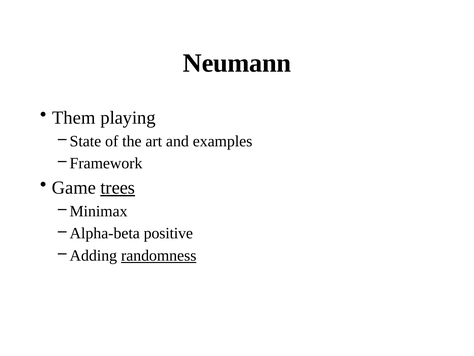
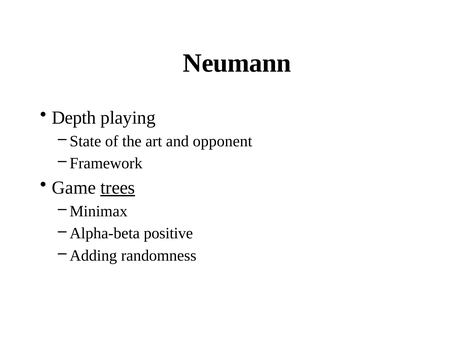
Them: Them -> Depth
examples: examples -> opponent
randomness underline: present -> none
